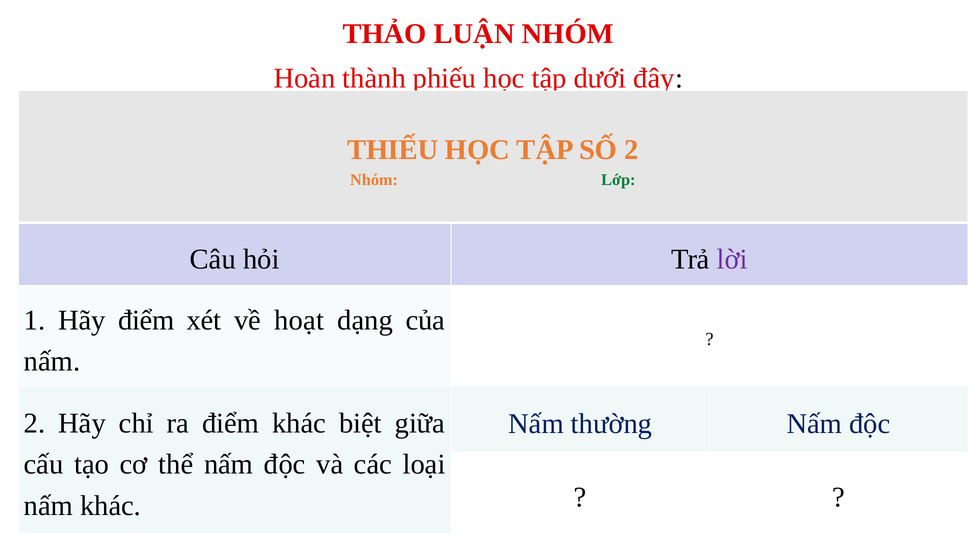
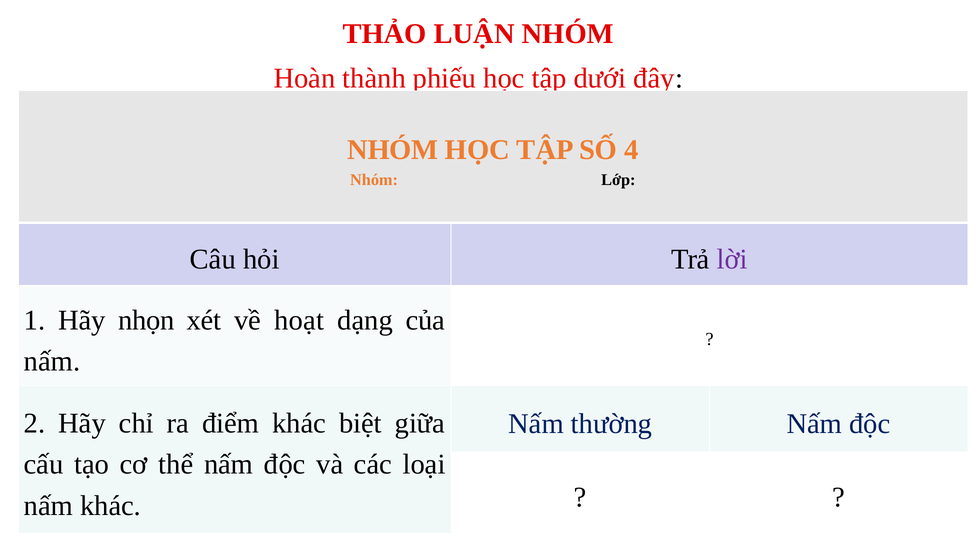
THIẾU at (393, 150): THIẾU -> NHÓM
SỐ 2: 2 -> 4
Lớp colour: green -> black
Hãy điểm: điểm -> nhọn
